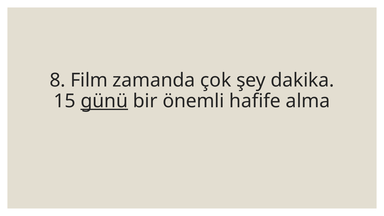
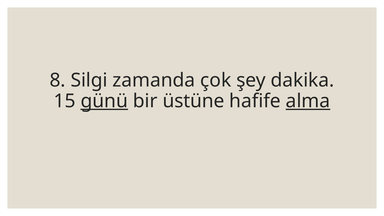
Film: Film -> Silgi
önemli: önemli -> üstüne
alma underline: none -> present
